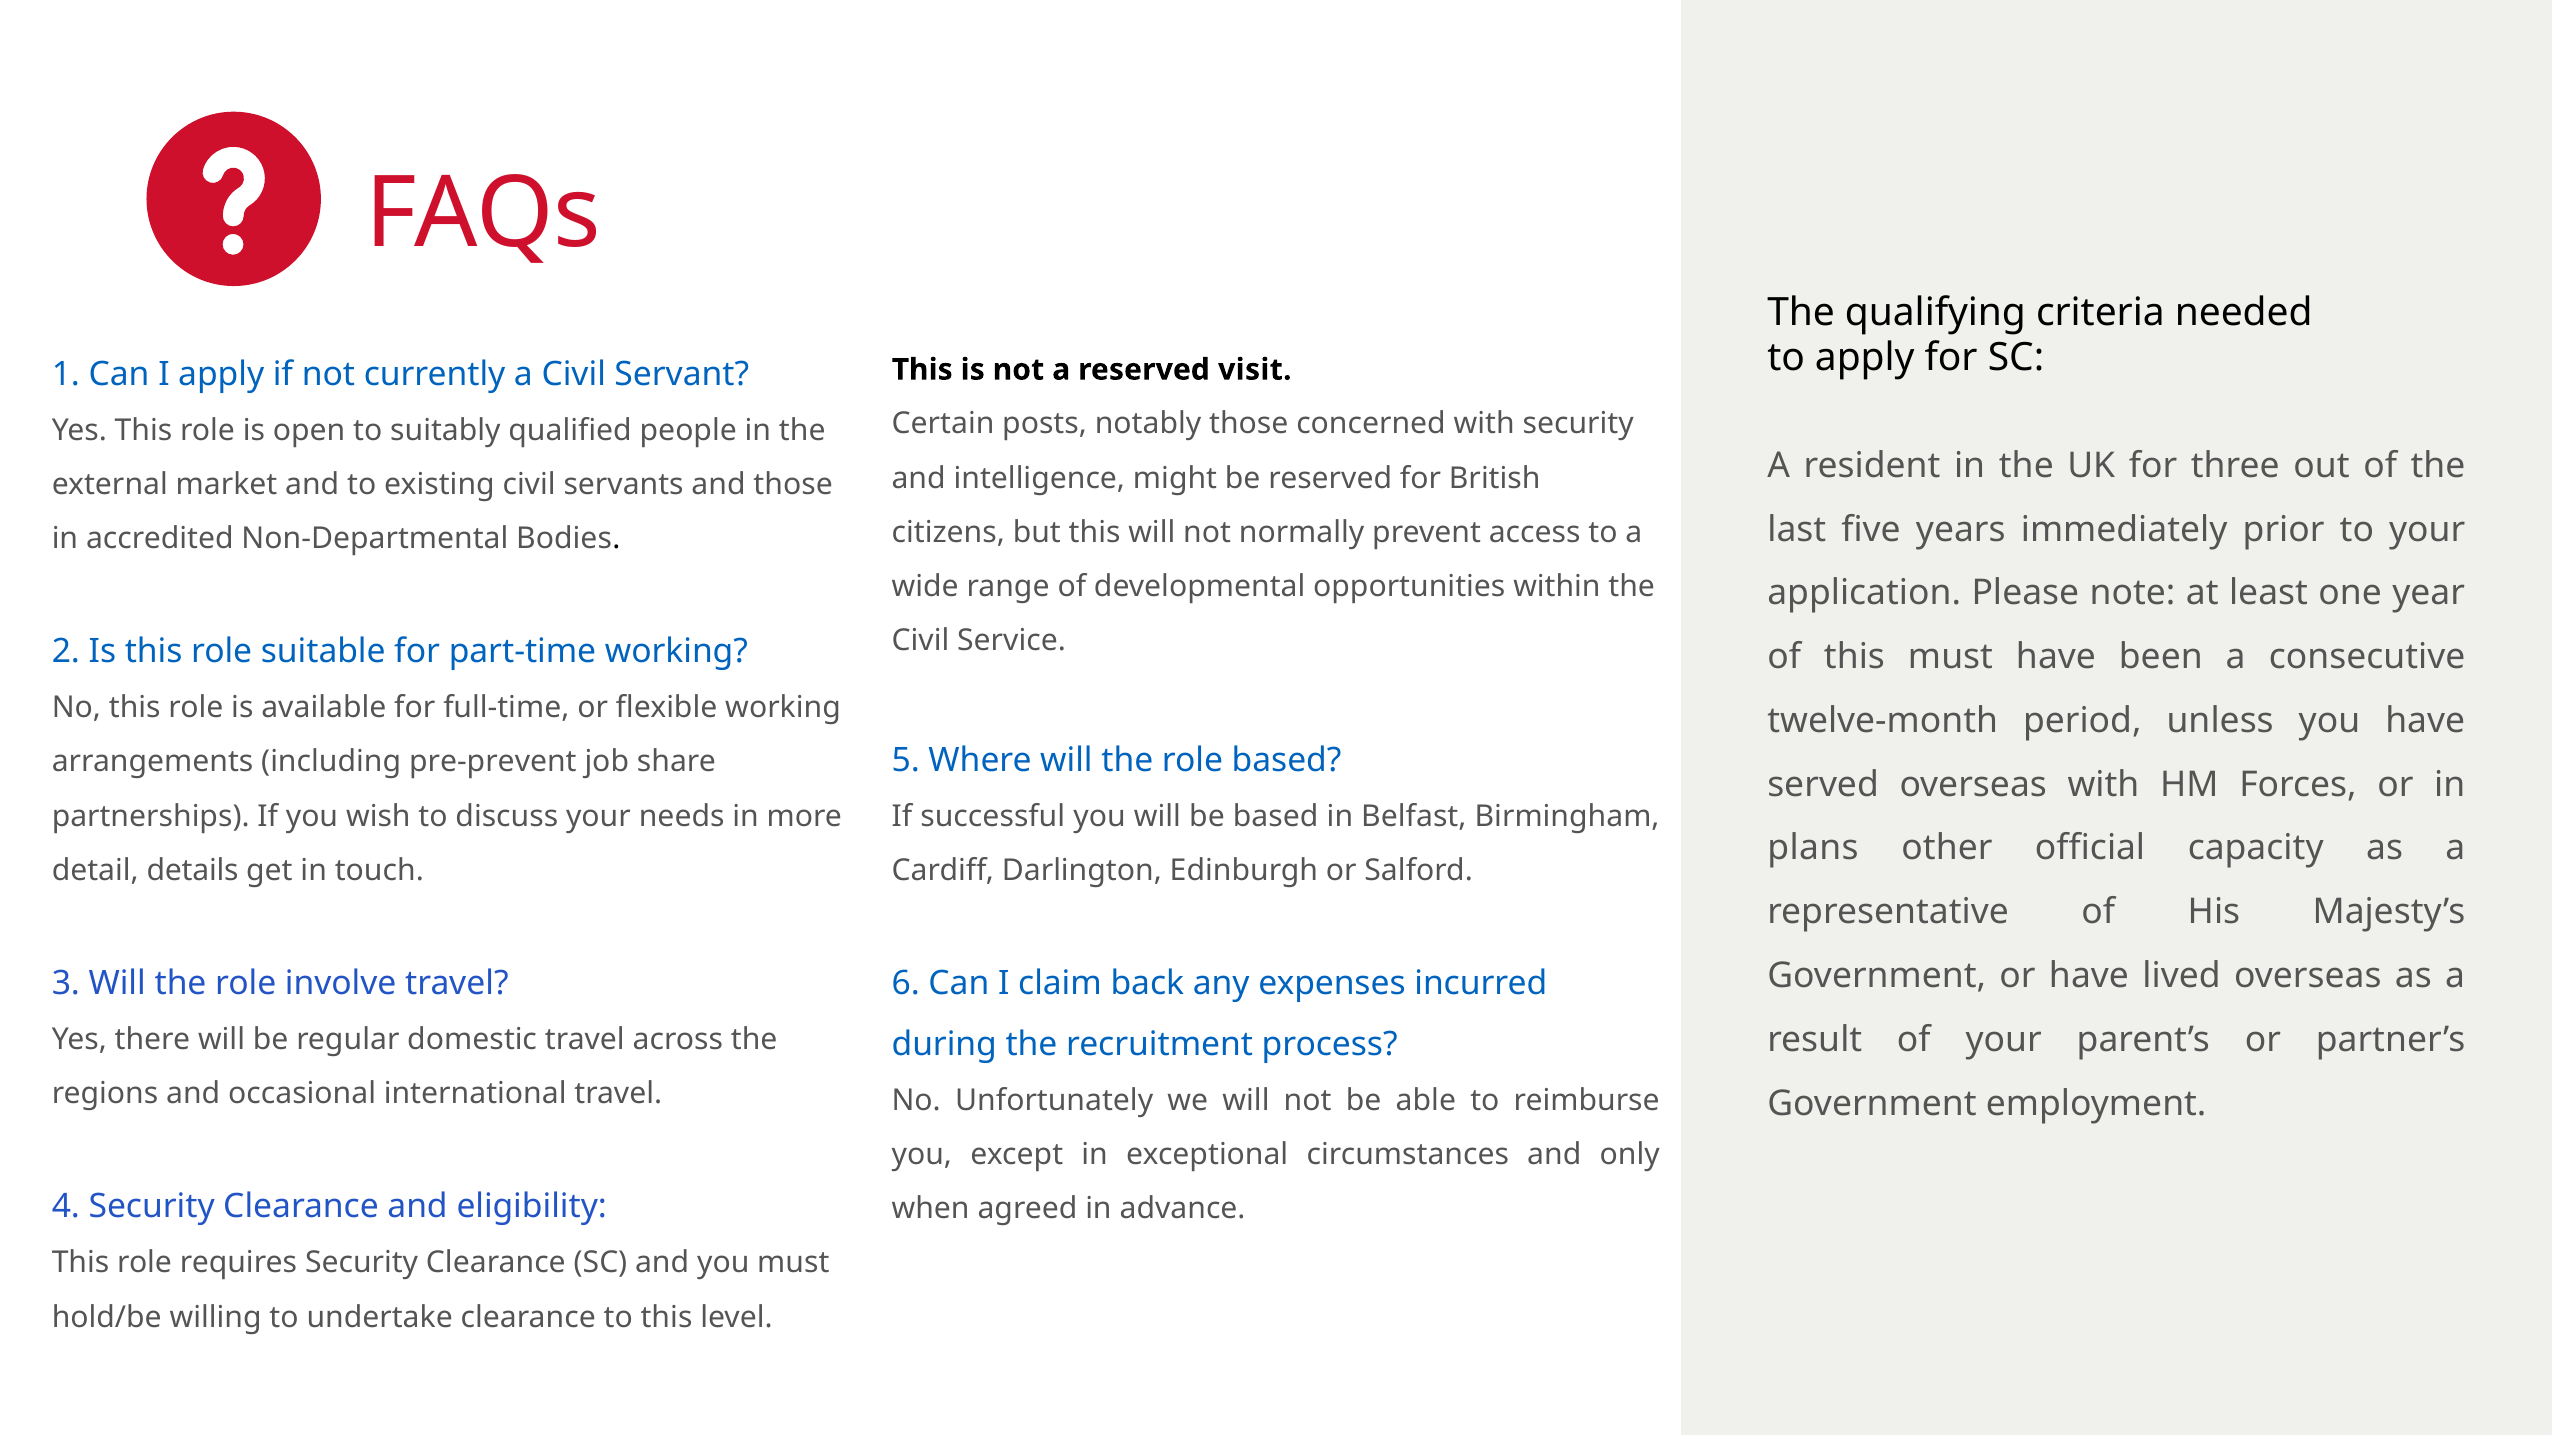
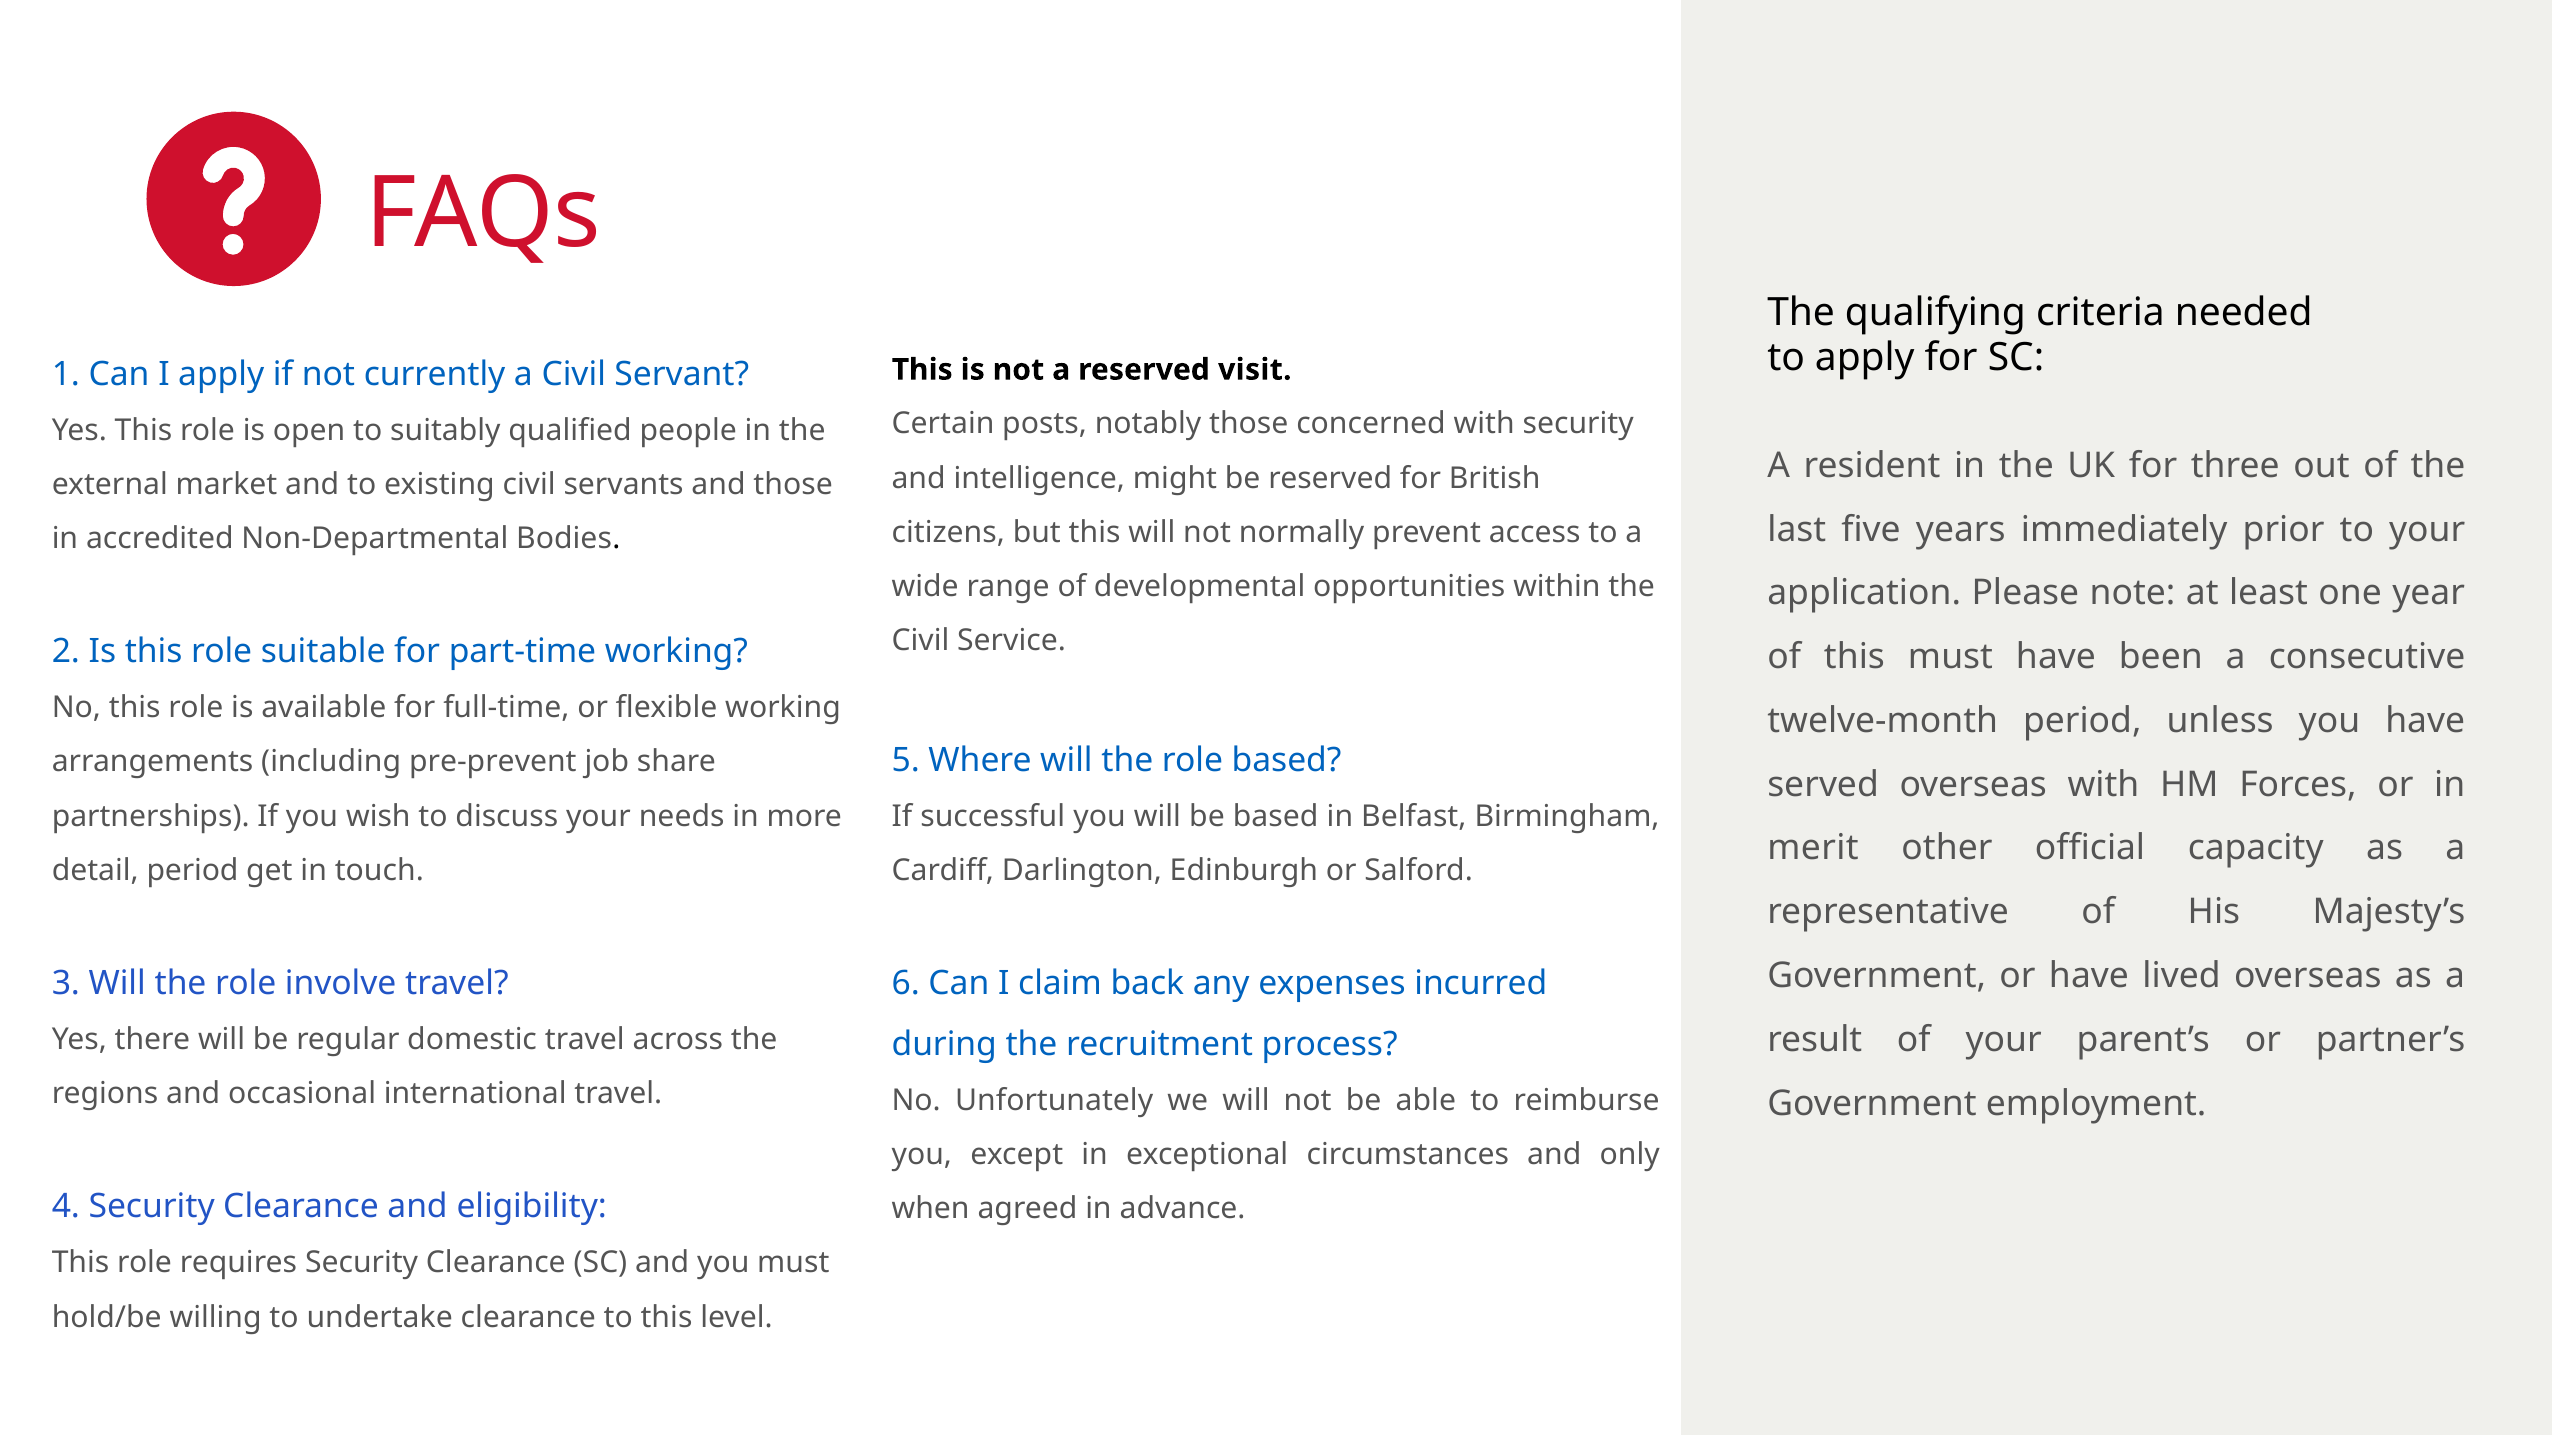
plans: plans -> merit
detail details: details -> period
